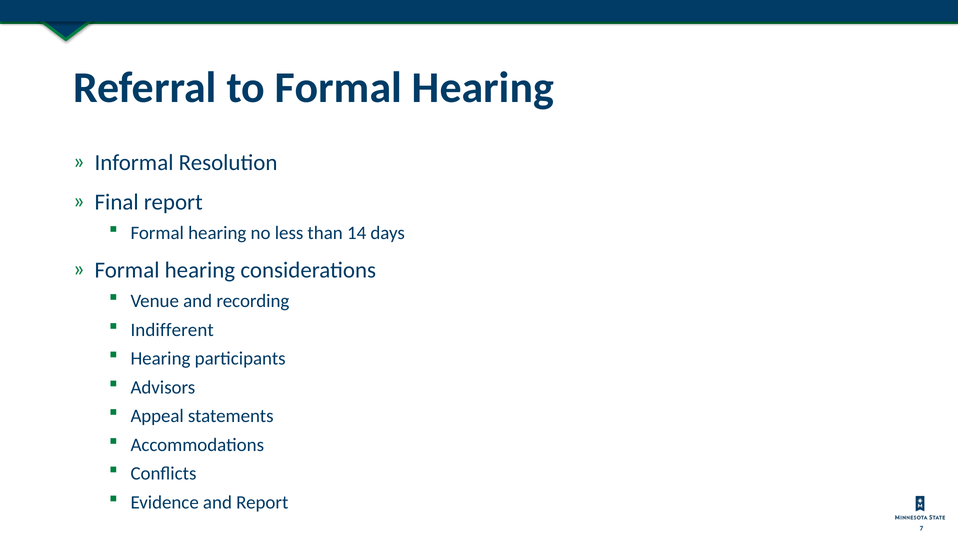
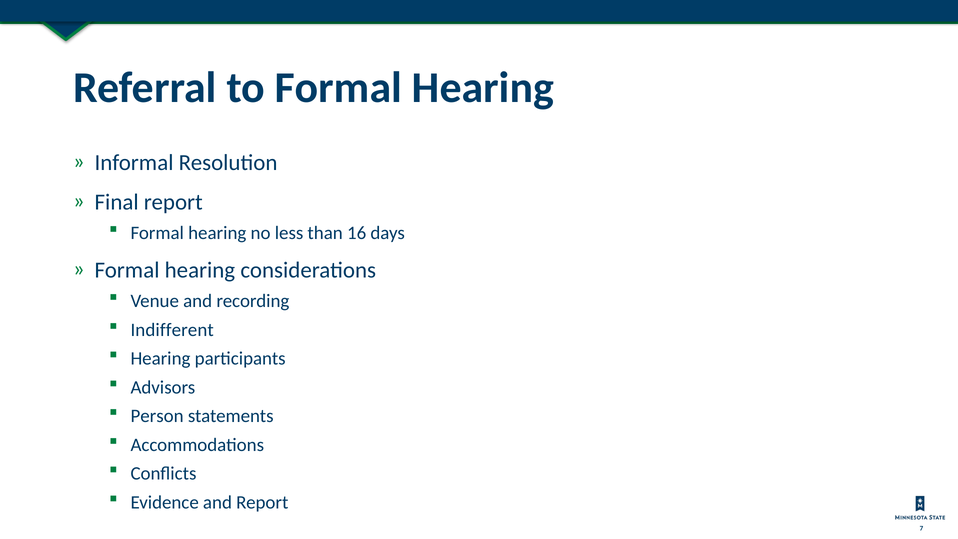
14: 14 -> 16
Appeal: Appeal -> Person
